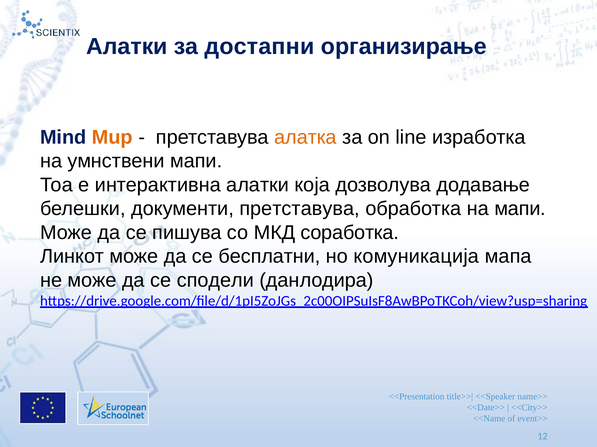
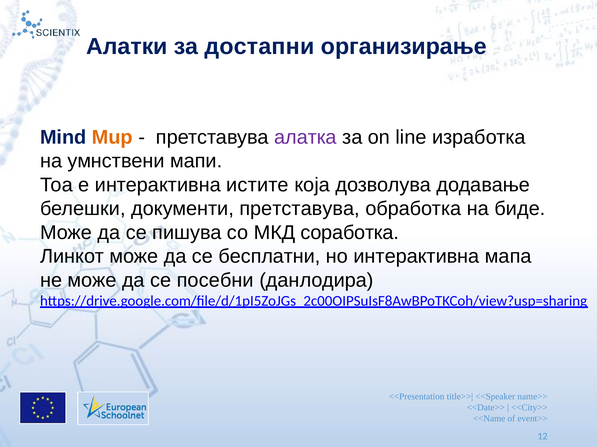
алатка colour: orange -> purple
алатки: алатки -> истите
на мапи: мапи -> биде
но комуникација: комуникација -> интерактивна
сподели: сподели -> посебни
